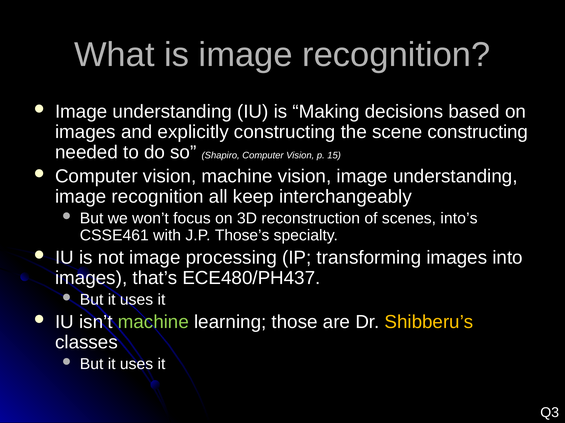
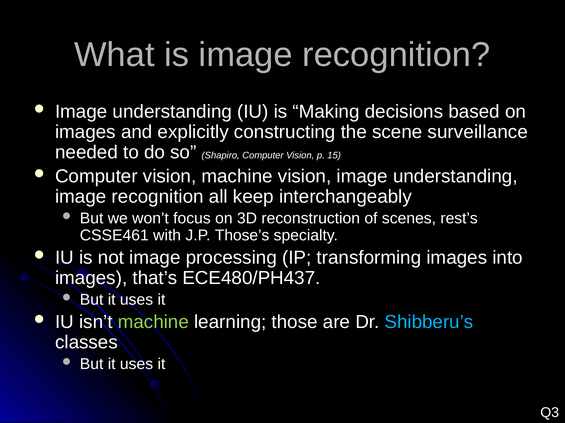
scene constructing: constructing -> surveillance
into’s: into’s -> rest’s
Shibberu’s colour: yellow -> light blue
